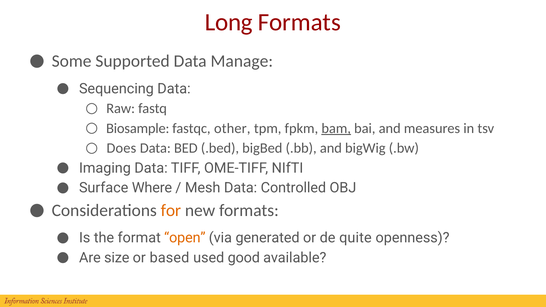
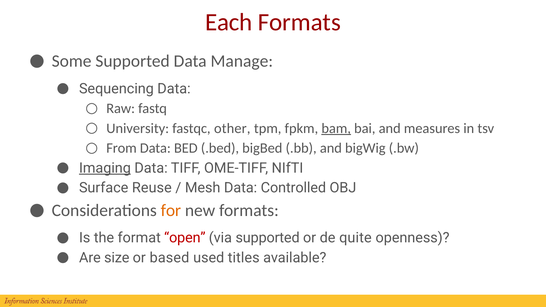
Long: Long -> Each
Biosample: Biosample -> University
Does: Does -> From
Imaging underline: none -> present
Where: Where -> Reuse
open colour: orange -> red
via generated: generated -> supported
good: good -> titles
